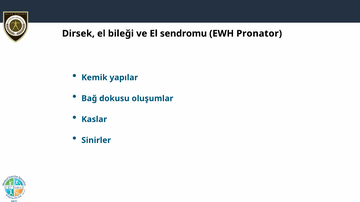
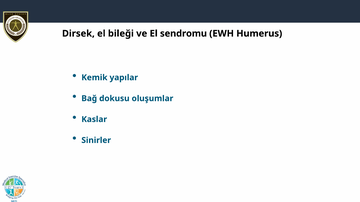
Pronator: Pronator -> Humerus
